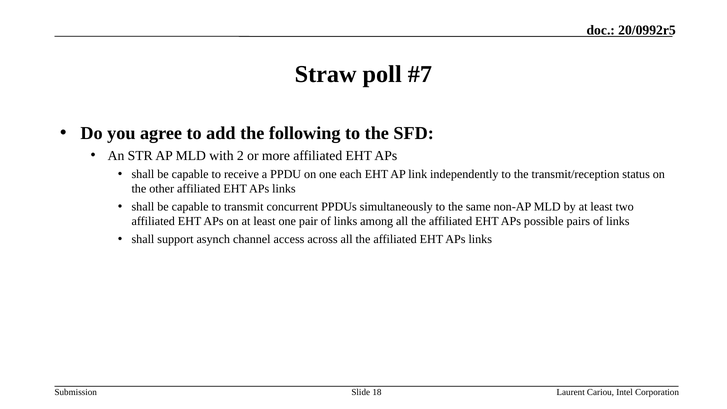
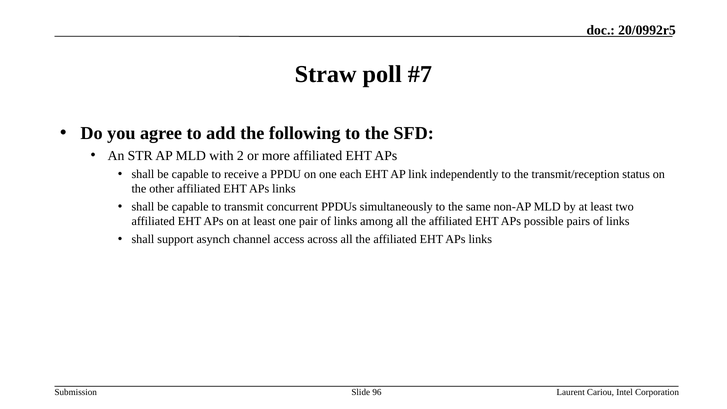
18: 18 -> 96
